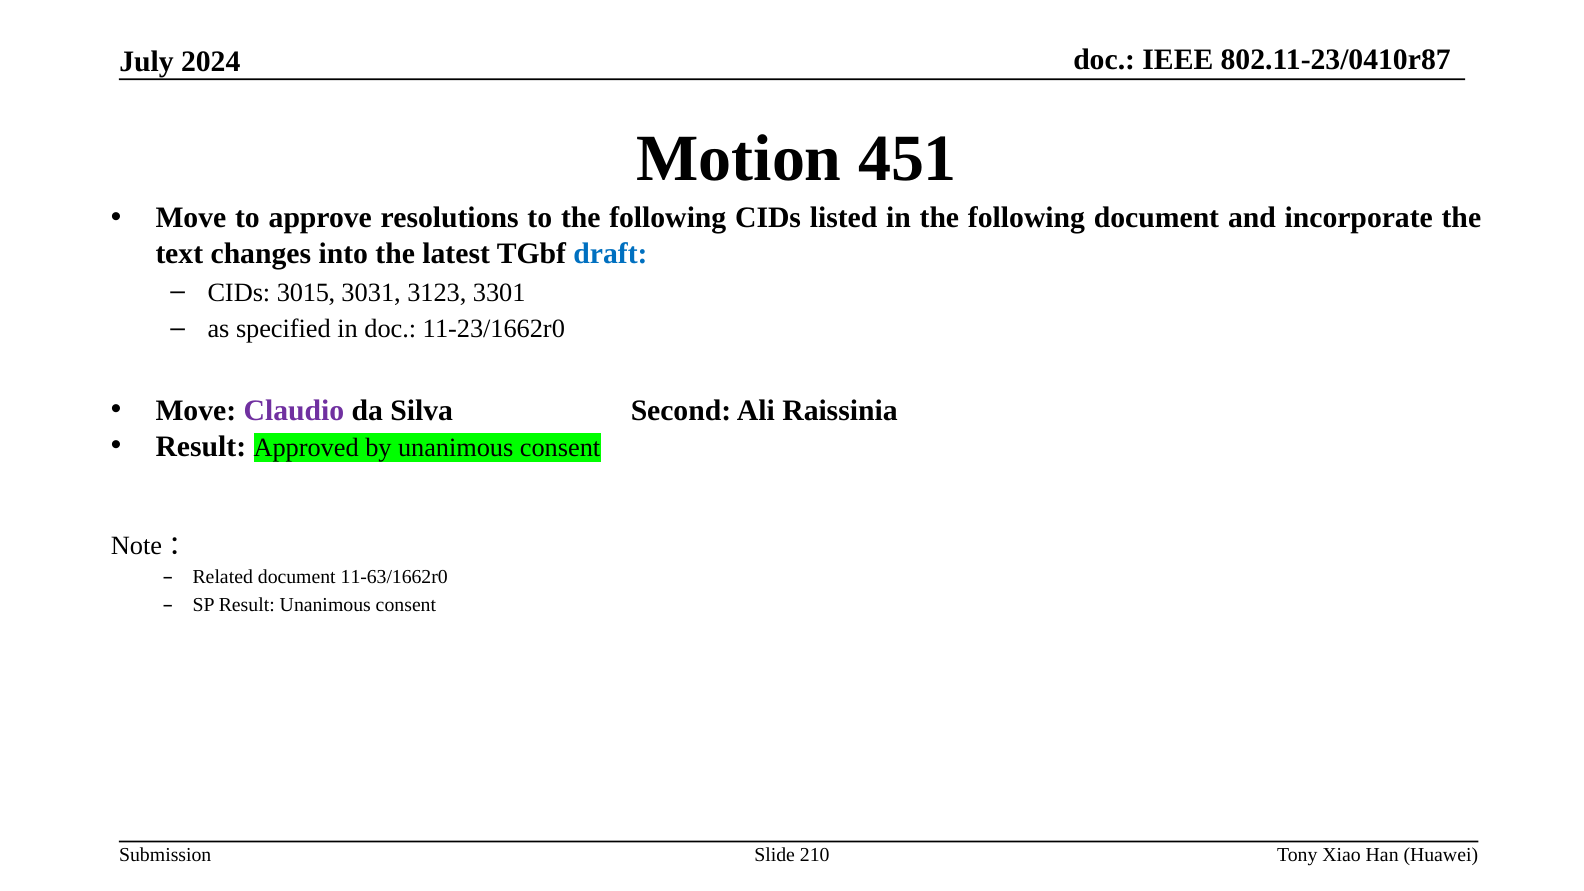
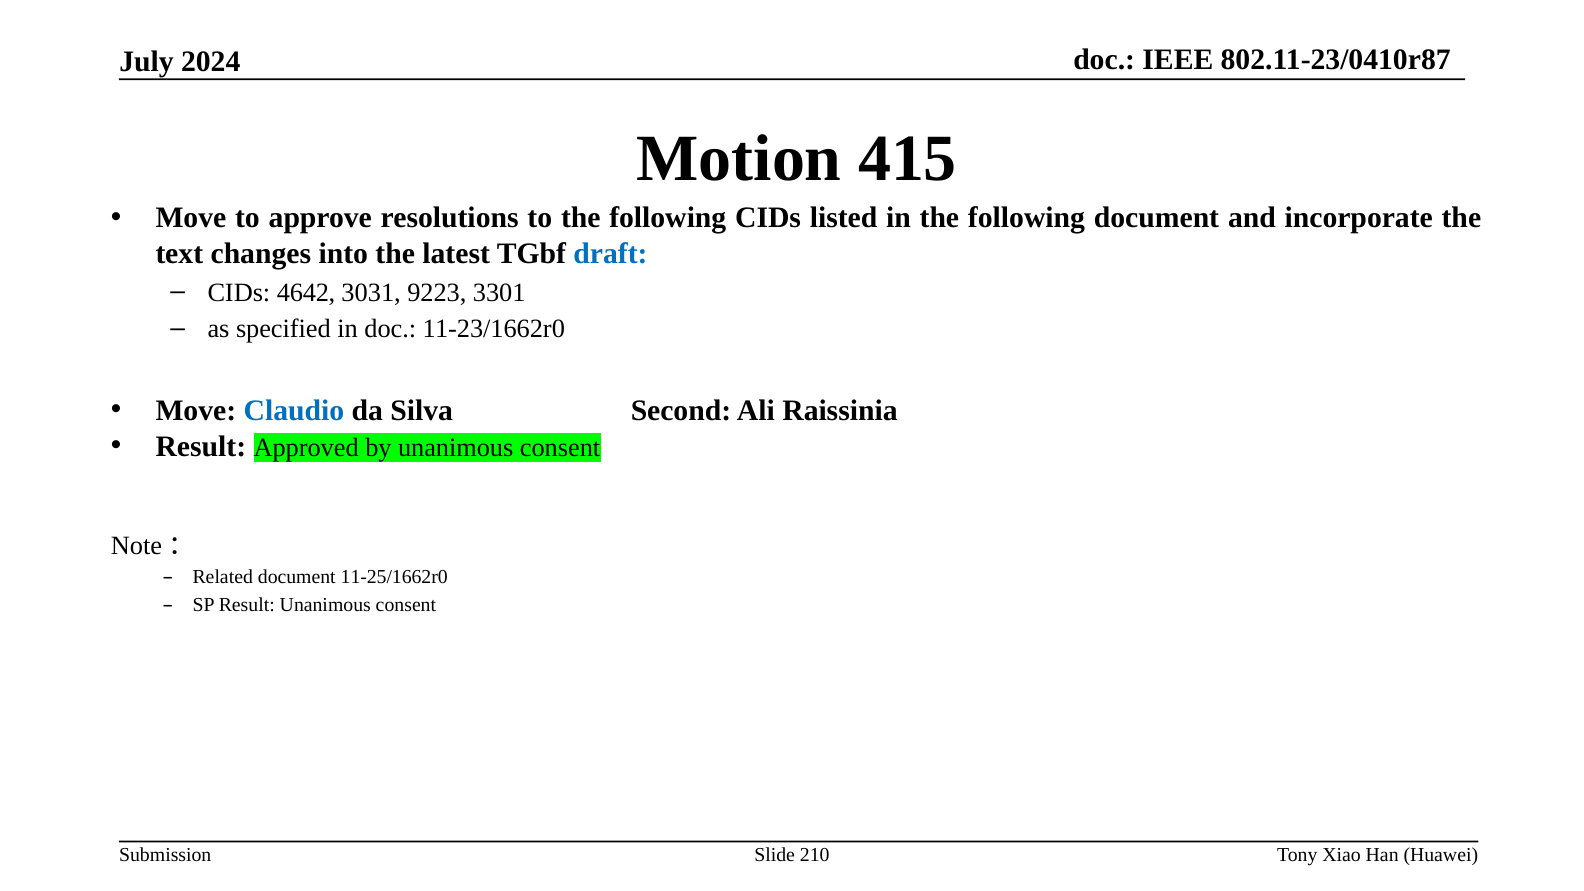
451: 451 -> 415
3015: 3015 -> 4642
3123: 3123 -> 9223
Claudio colour: purple -> blue
11-63/1662r0: 11-63/1662r0 -> 11-25/1662r0
